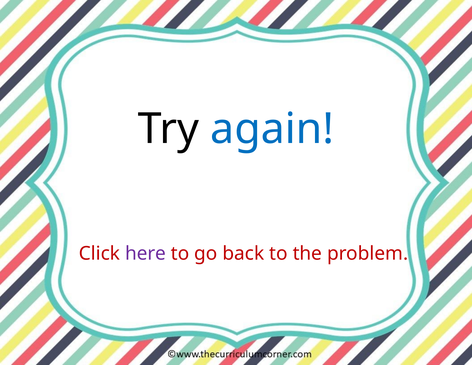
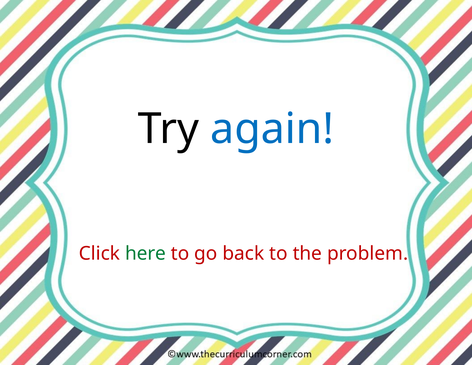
here colour: purple -> green
